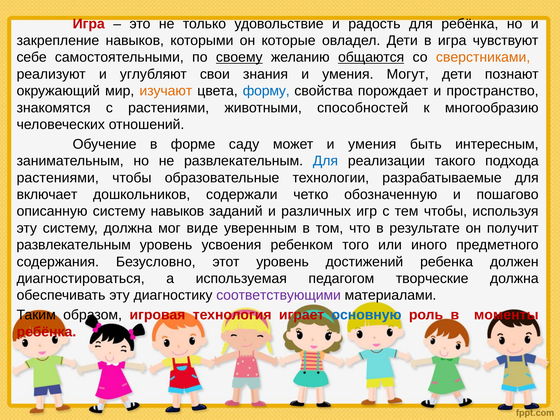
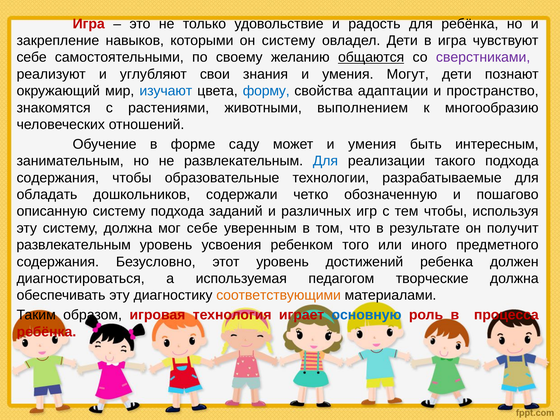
он которые: которые -> систему
своему underline: present -> none
сверстниками colour: orange -> purple
изучают colour: orange -> blue
порождает: порождает -> адаптации
способностей: способностей -> выполнением
растениями at (58, 178): растениями -> содержания
включает: включает -> обладать
систему навыков: навыков -> подхода
мог виде: виде -> себе
соответствующими colour: purple -> orange
моменты: моменты -> процесса
